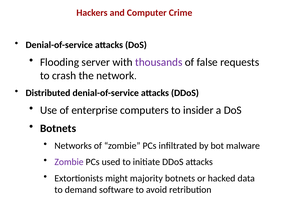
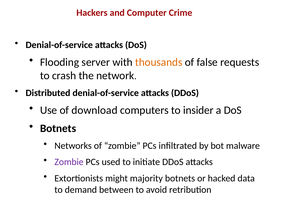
thousands colour: purple -> orange
enterprise: enterprise -> download
software: software -> between
